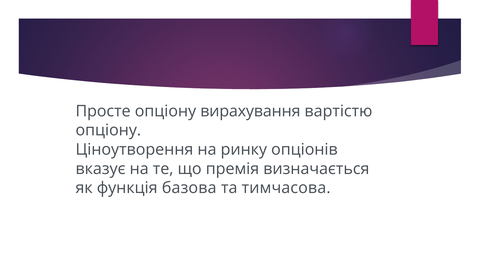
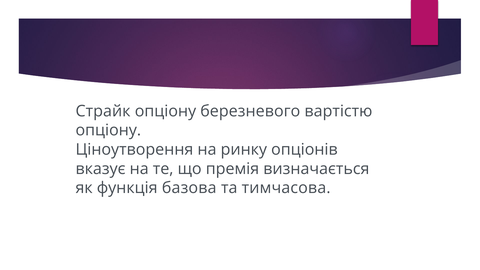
Просте: Просте -> Страйк
вирахування: вирахування -> березневого
